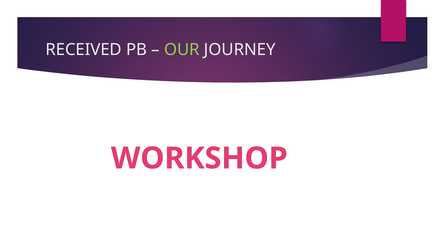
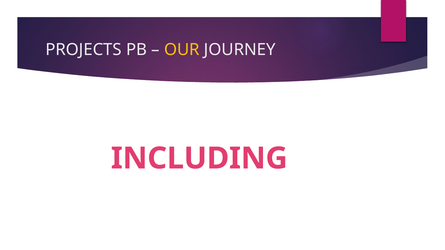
RECEIVED: RECEIVED -> PROJECTS
OUR colour: light green -> yellow
WORKSHOP: WORKSHOP -> INCLUDING
